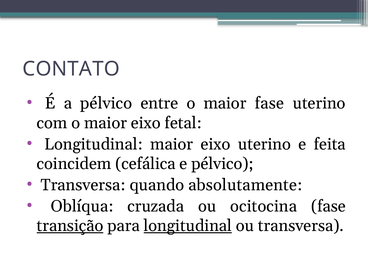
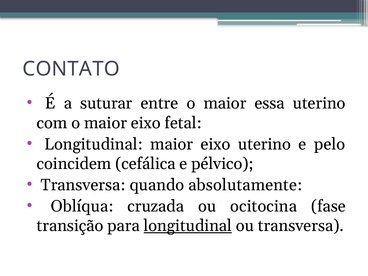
a pélvico: pélvico -> suturar
maior fase: fase -> essa
feita: feita -> pelo
transição underline: present -> none
